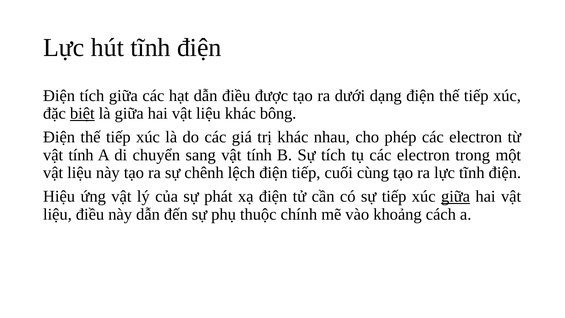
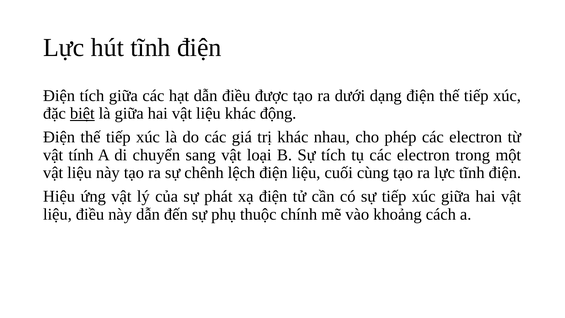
bông: bông -> động
sang vật tính: tính -> loại
điện tiếp: tiếp -> liệu
giữa at (456, 196) underline: present -> none
